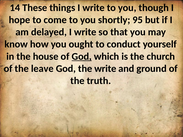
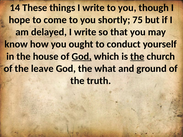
95: 95 -> 75
the at (137, 56) underline: none -> present
the write: write -> what
